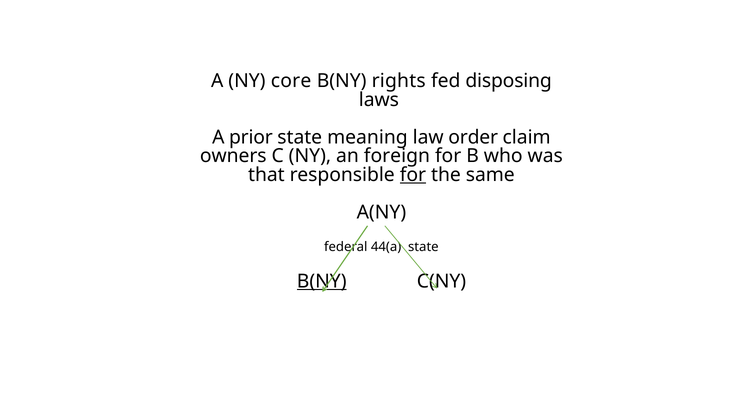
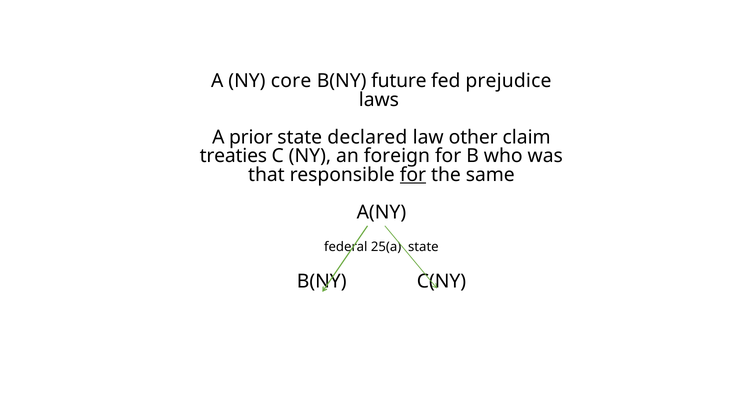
rights: rights -> future
disposing: disposing -> prejudice
meaning: meaning -> declared
order: order -> other
owners: owners -> treaties
44(a: 44(a -> 25(a
B(NY at (322, 282) underline: present -> none
